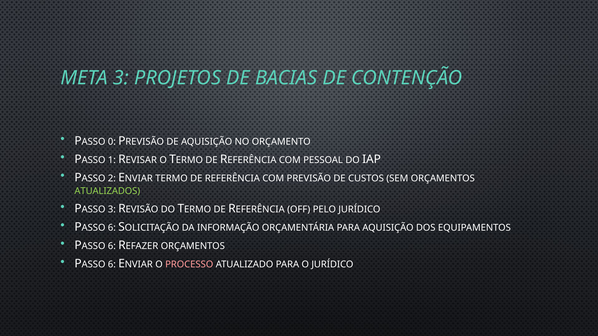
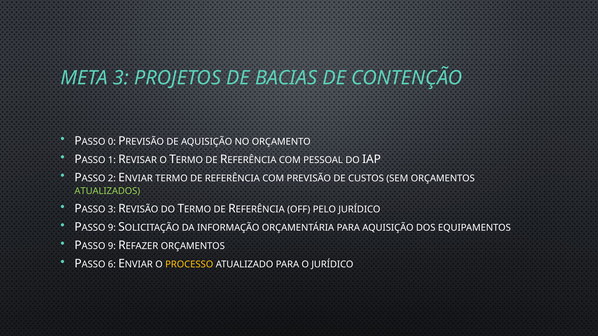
6 at (112, 228): 6 -> 9
6 at (112, 246): 6 -> 9
PROCESSO colour: pink -> yellow
